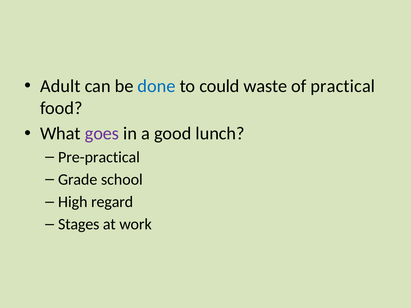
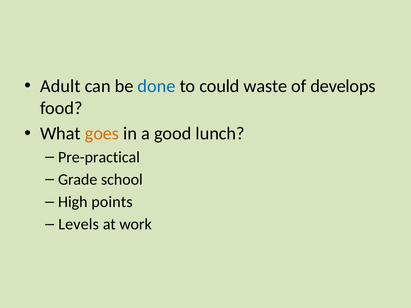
practical: practical -> develops
goes colour: purple -> orange
regard: regard -> points
Stages: Stages -> Levels
